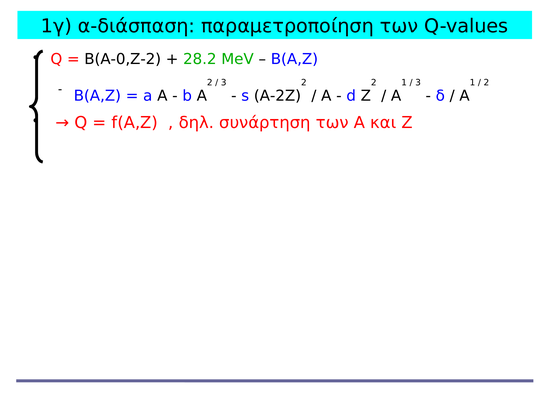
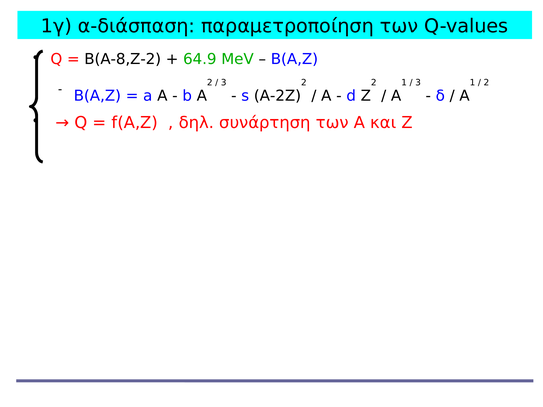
B(A-0,Z-2: B(A-0,Z-2 -> B(A-8,Z-2
28.2: 28.2 -> 64.9
